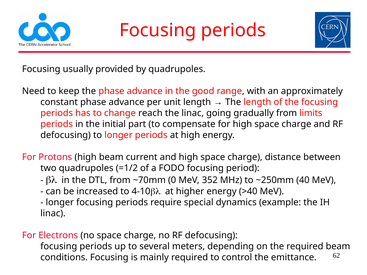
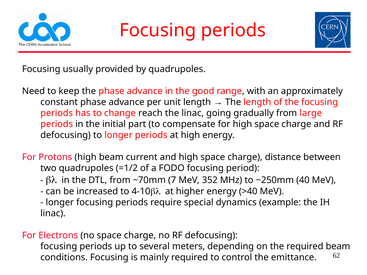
limits: limits -> large
0: 0 -> 7
